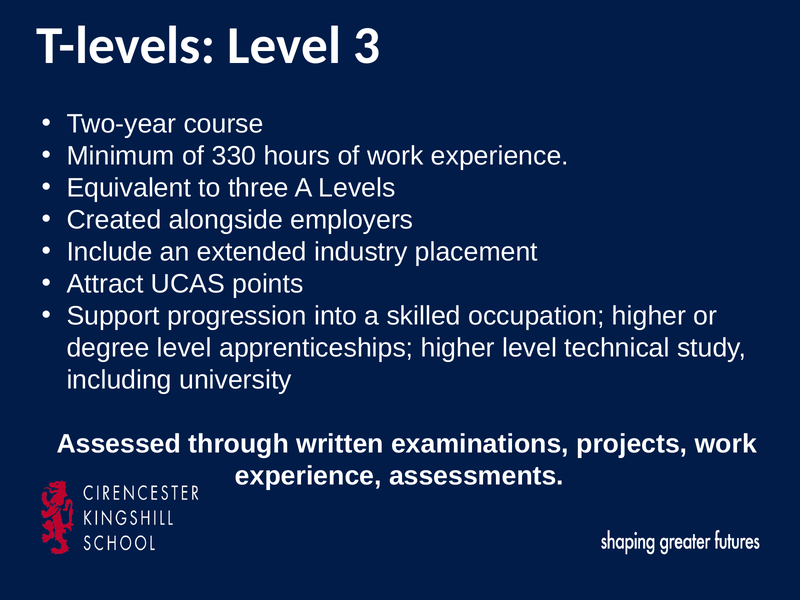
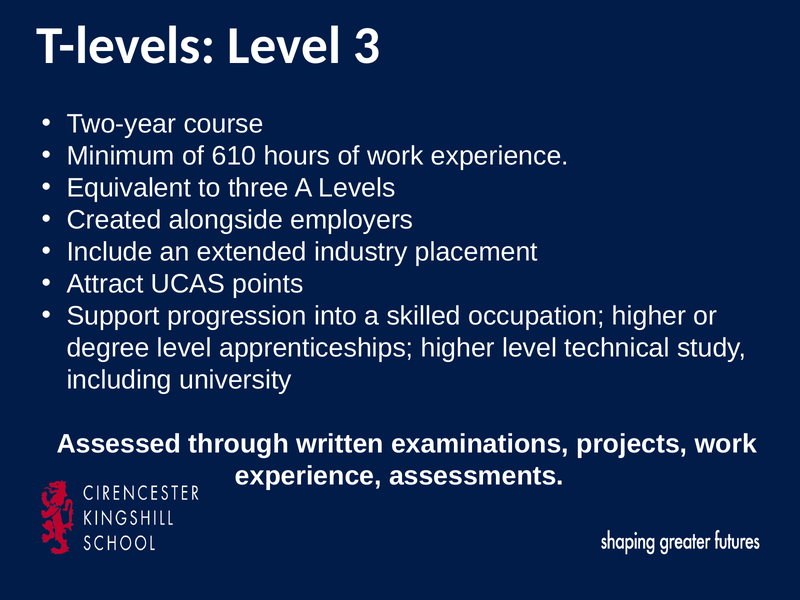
330: 330 -> 610
